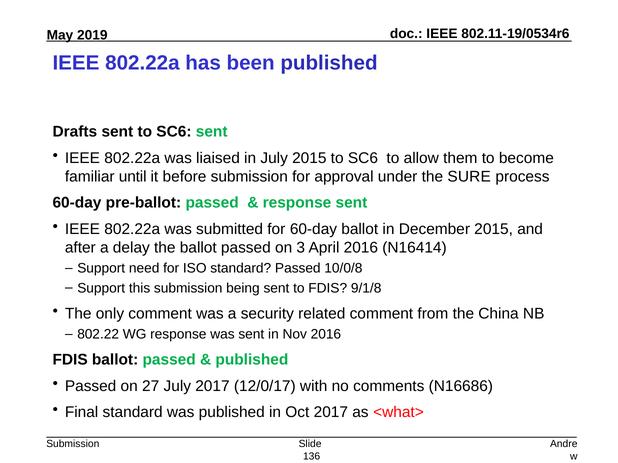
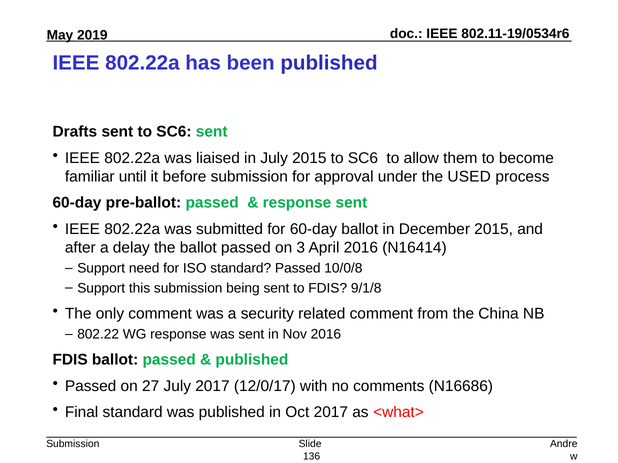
SURE: SURE -> USED
